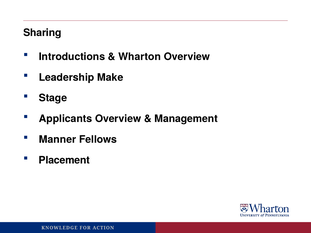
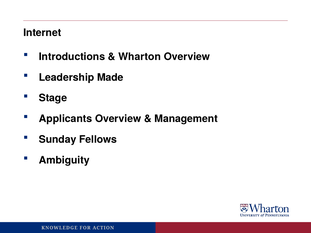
Sharing: Sharing -> Internet
Make: Make -> Made
Manner: Manner -> Sunday
Placement: Placement -> Ambiguity
